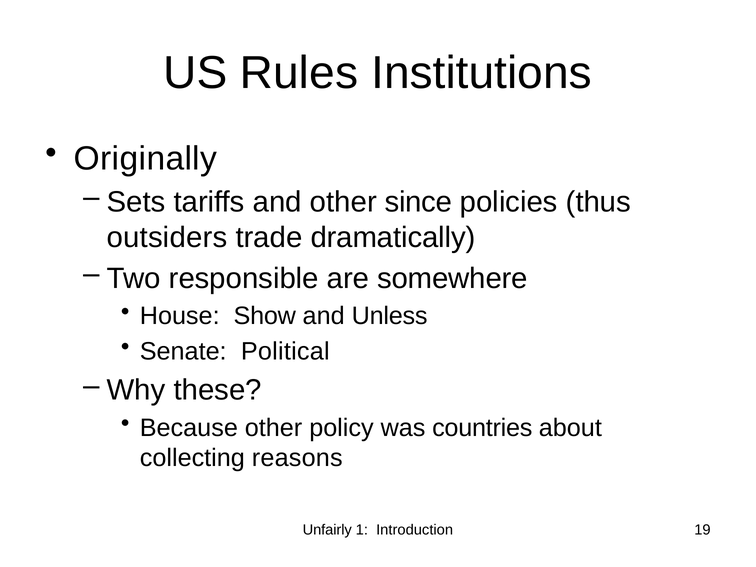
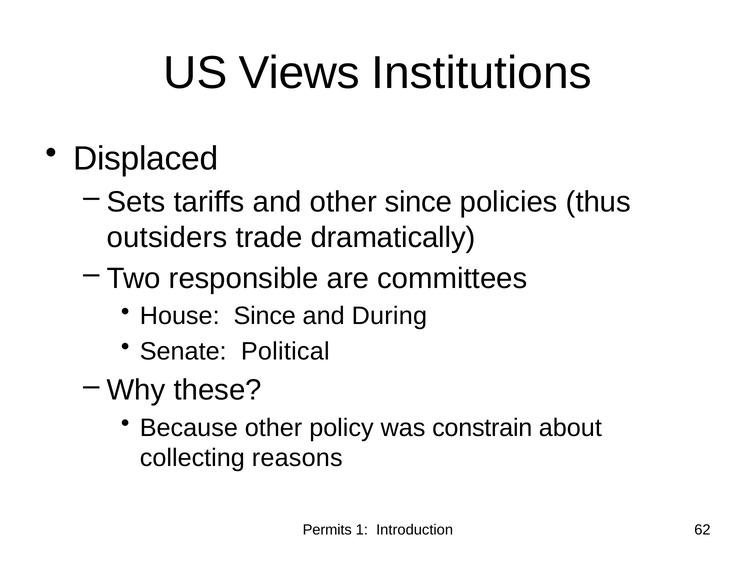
Rules: Rules -> Views
Originally: Originally -> Displaced
somewhere: somewhere -> committees
House Show: Show -> Since
Unless: Unless -> During
countries: countries -> constrain
Unfairly: Unfairly -> Permits
19: 19 -> 62
